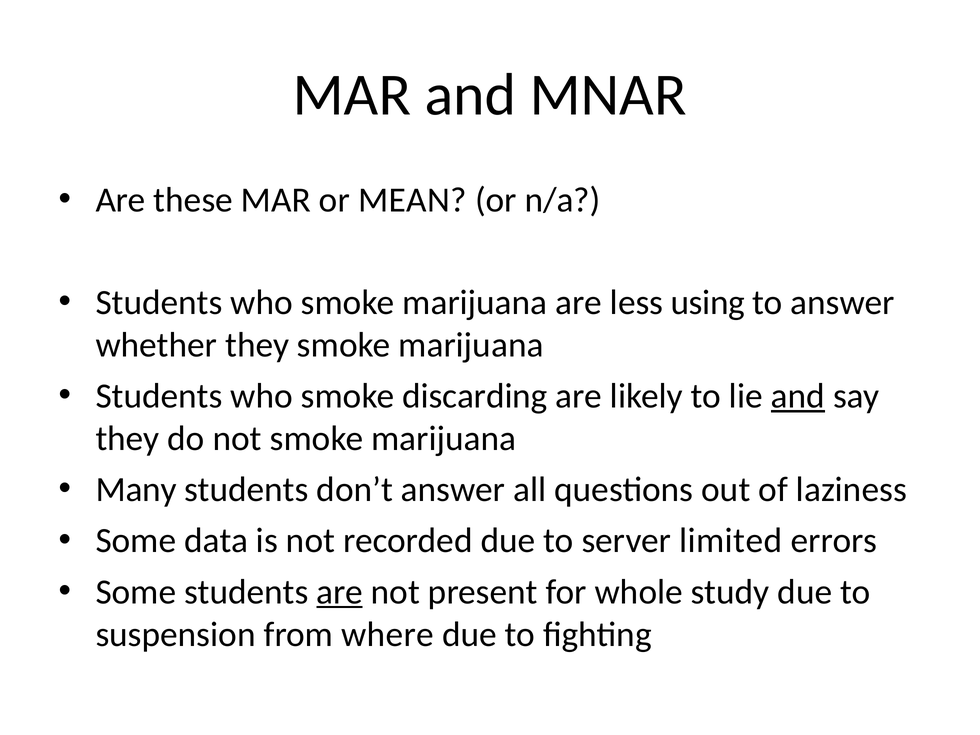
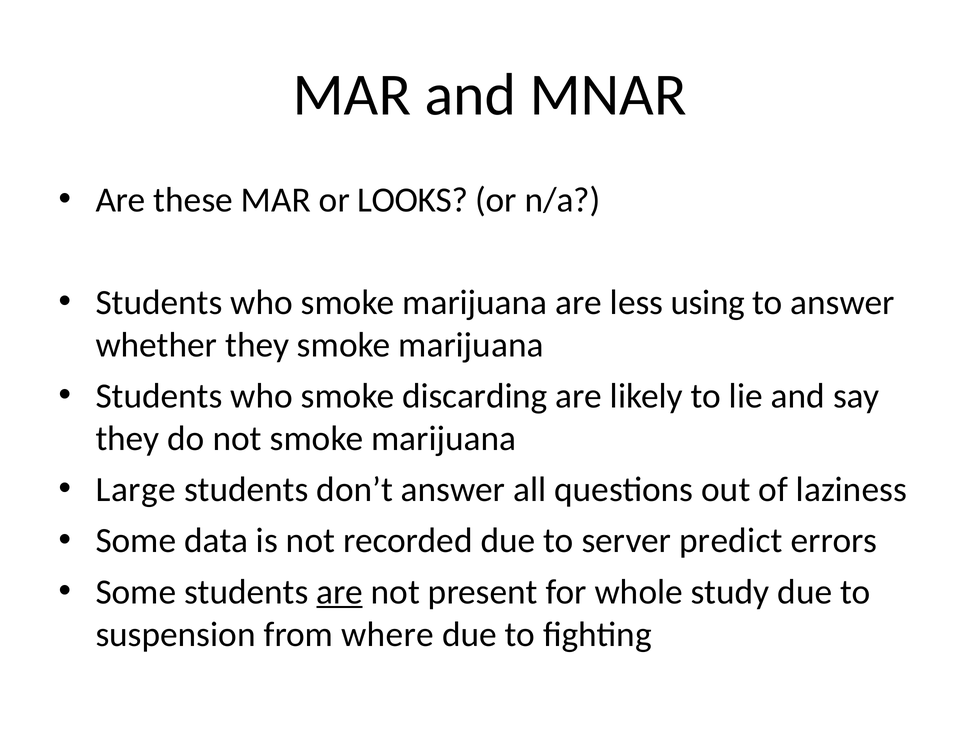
MEAN: MEAN -> LOOKS
and at (798, 396) underline: present -> none
Many: Many -> Large
limited: limited -> predict
